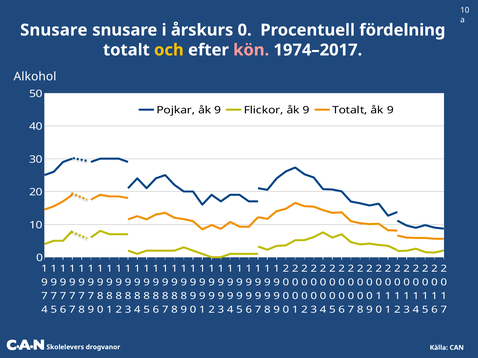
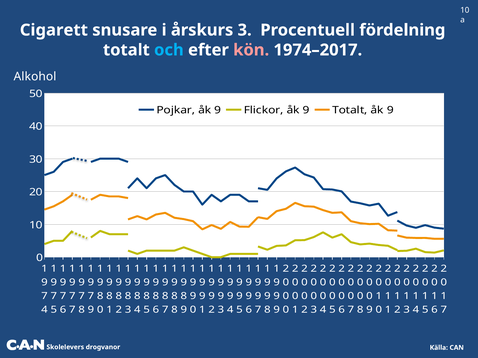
Snusare at (54, 30): Snusare -> Cigarett
årskurs 0: 0 -> 3
och colour: yellow -> light blue
